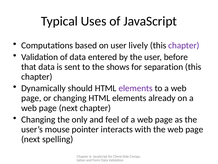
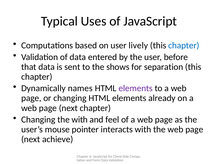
chapter at (184, 45) colour: purple -> blue
should: should -> names
the only: only -> with
spelling: spelling -> achieve
